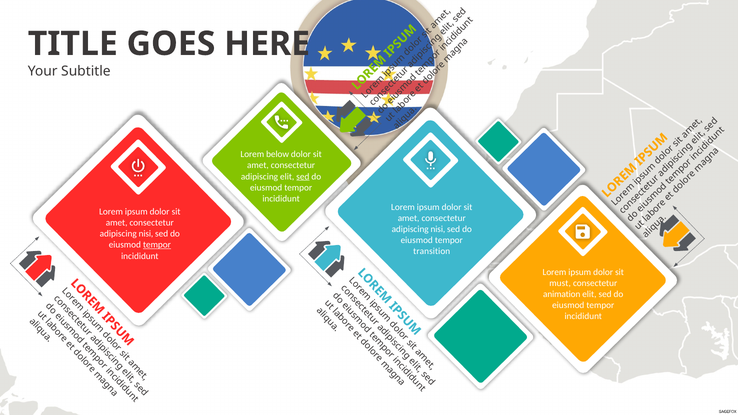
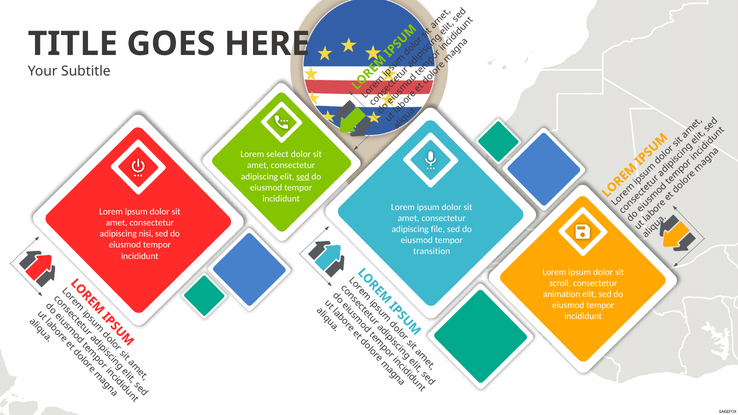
below: below -> select
nisi at (438, 229): nisi -> file
tempor at (157, 245) underline: present -> none
must: must -> scroll
